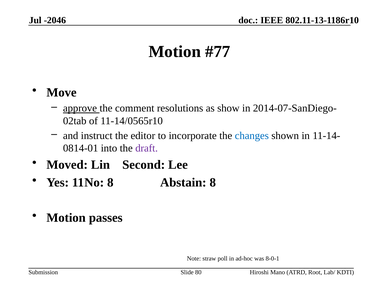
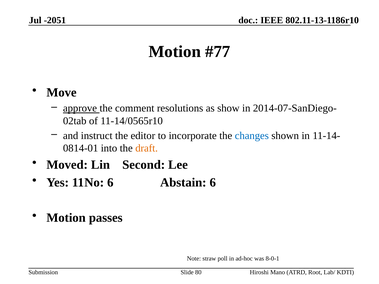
-2046: -2046 -> -2051
draft colour: purple -> orange
8 at (110, 183): 8 -> 6
Abstain 8: 8 -> 6
